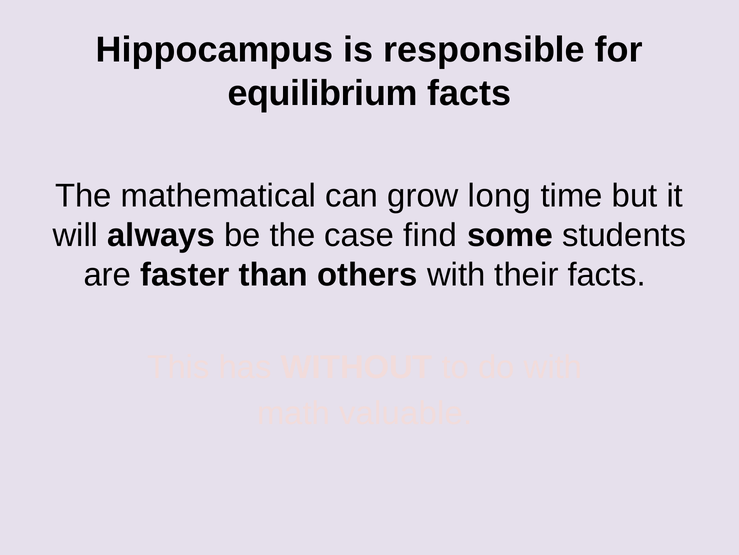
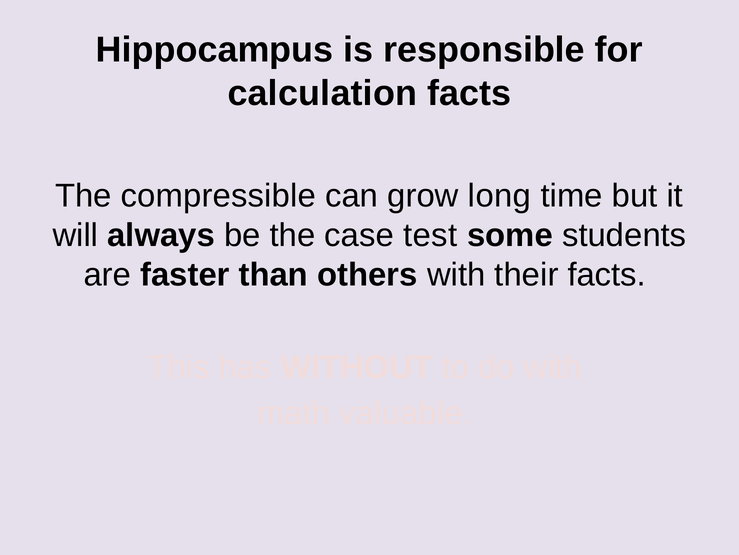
equilibrium: equilibrium -> calculation
mathematical: mathematical -> compressible
find: find -> test
